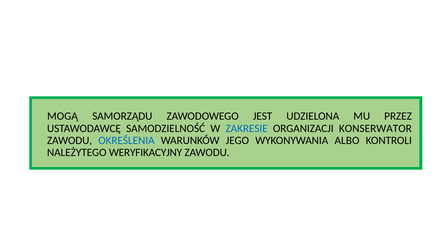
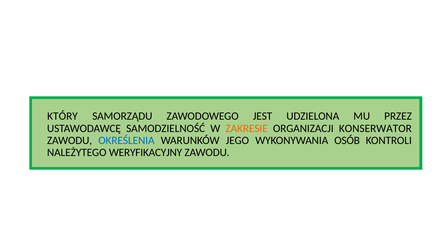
MOGĄ: MOGĄ -> KTÓRY
ZAKRESIE colour: blue -> orange
ALBO: ALBO -> OSÓB
